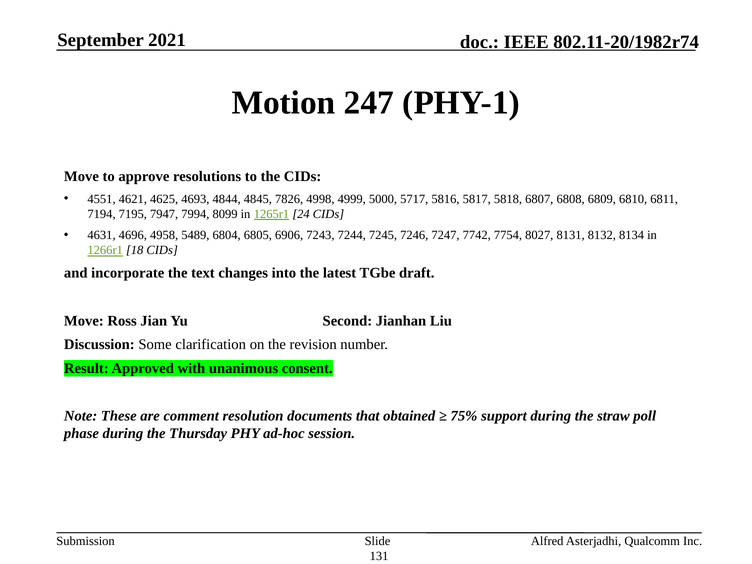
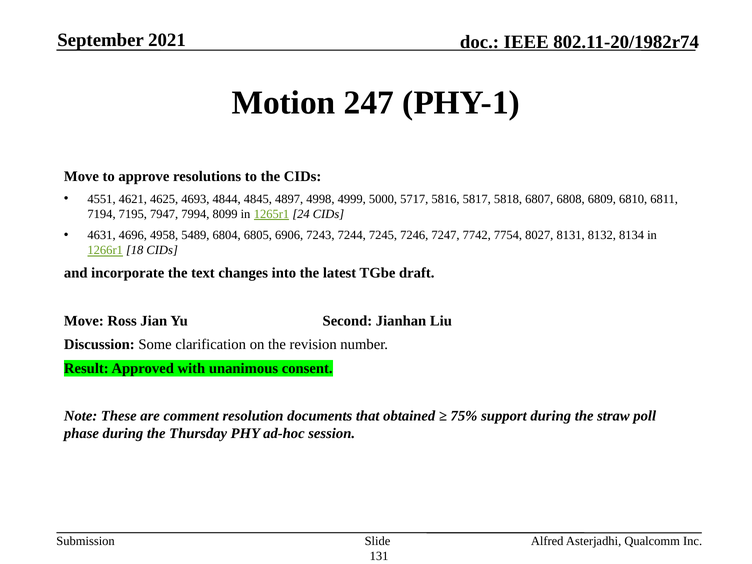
7826: 7826 -> 4897
